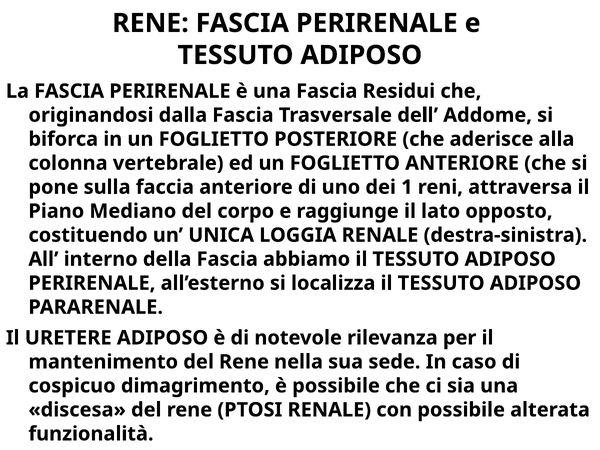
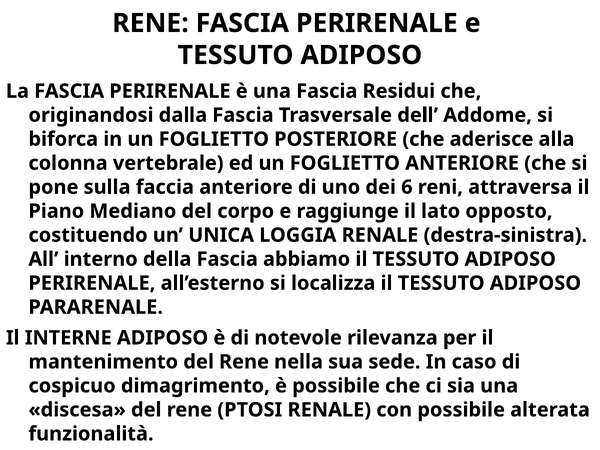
1: 1 -> 6
URETERE: URETERE -> INTERNE
